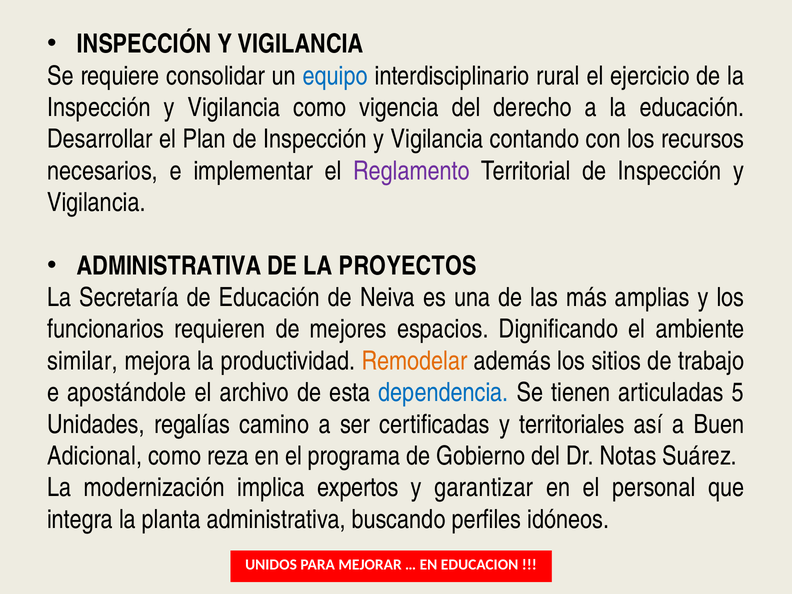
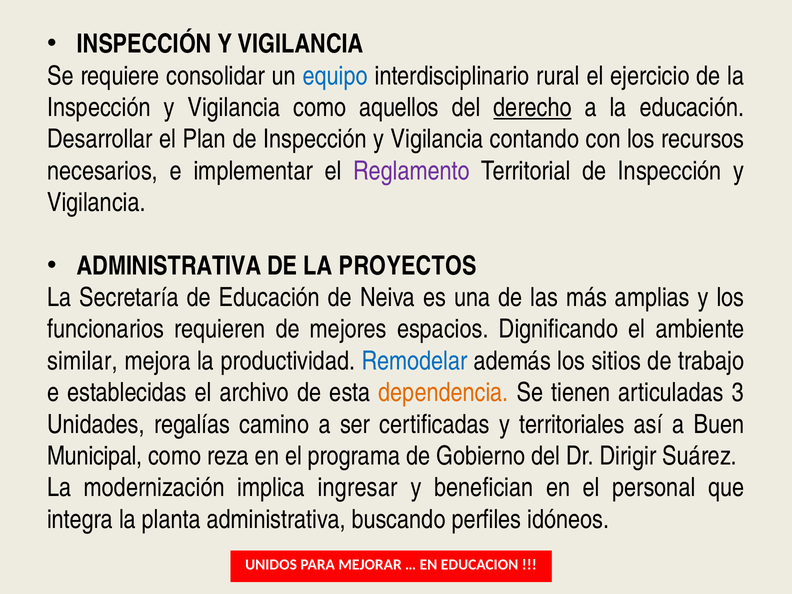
vigencia: vigencia -> aquellos
derecho underline: none -> present
Remodelar colour: orange -> blue
apostándole: apostándole -> establecidas
dependencia colour: blue -> orange
5: 5 -> 3
Adicional: Adicional -> Municipal
Notas: Notas -> Dirigir
expertos: expertos -> ingresar
garantizar: garantizar -> benefician
